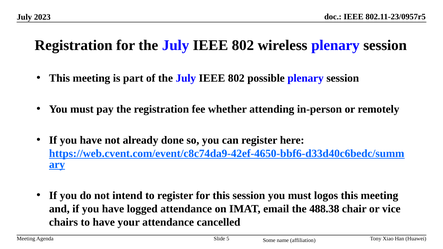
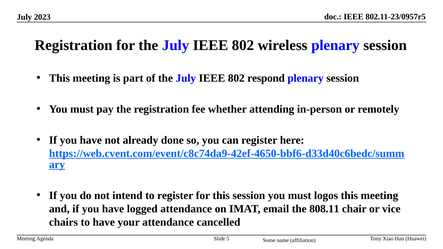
possible: possible -> respond
488.38: 488.38 -> 808.11
